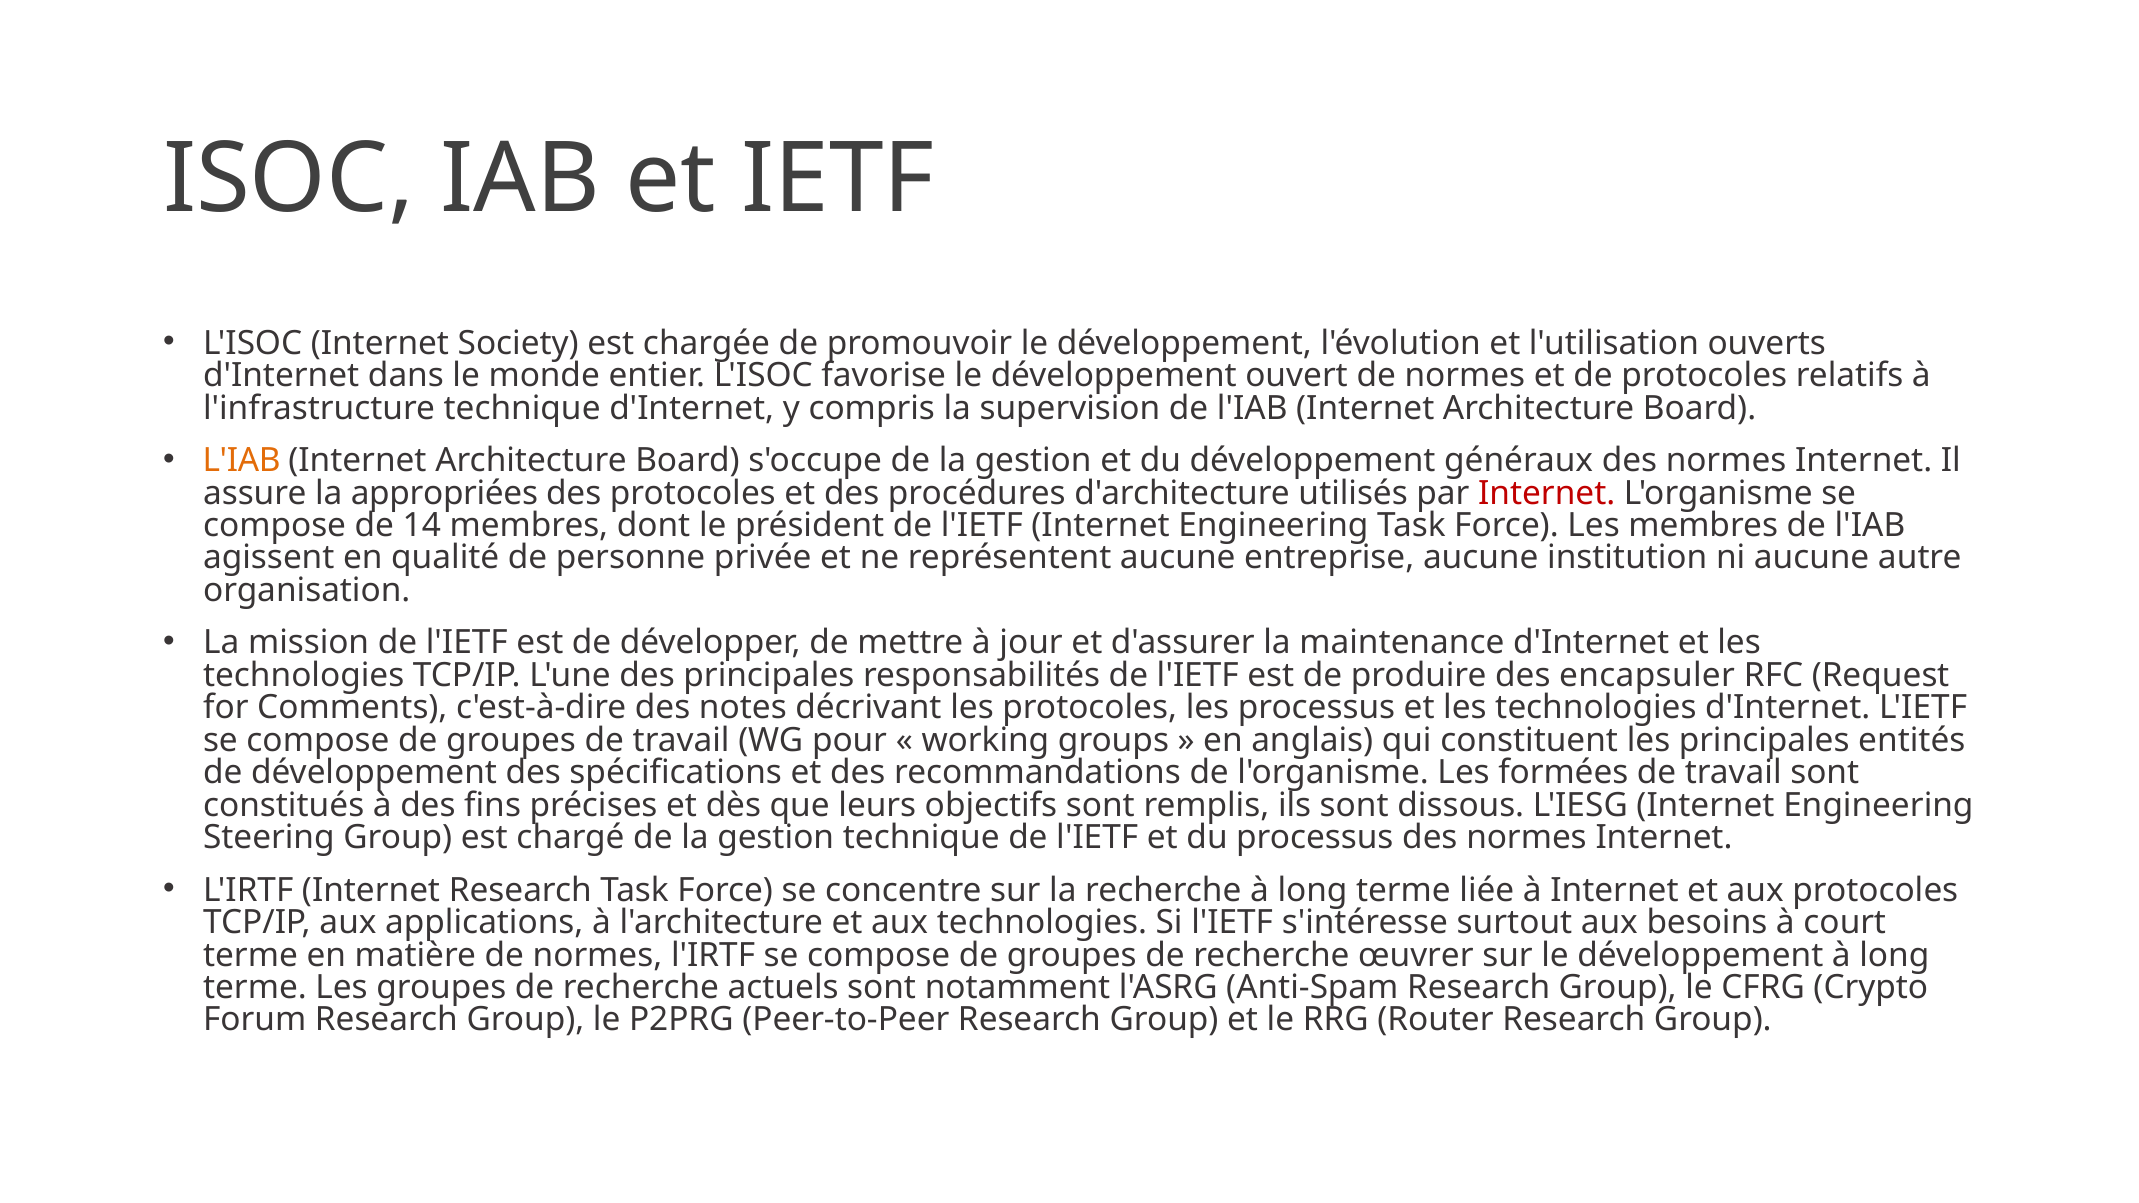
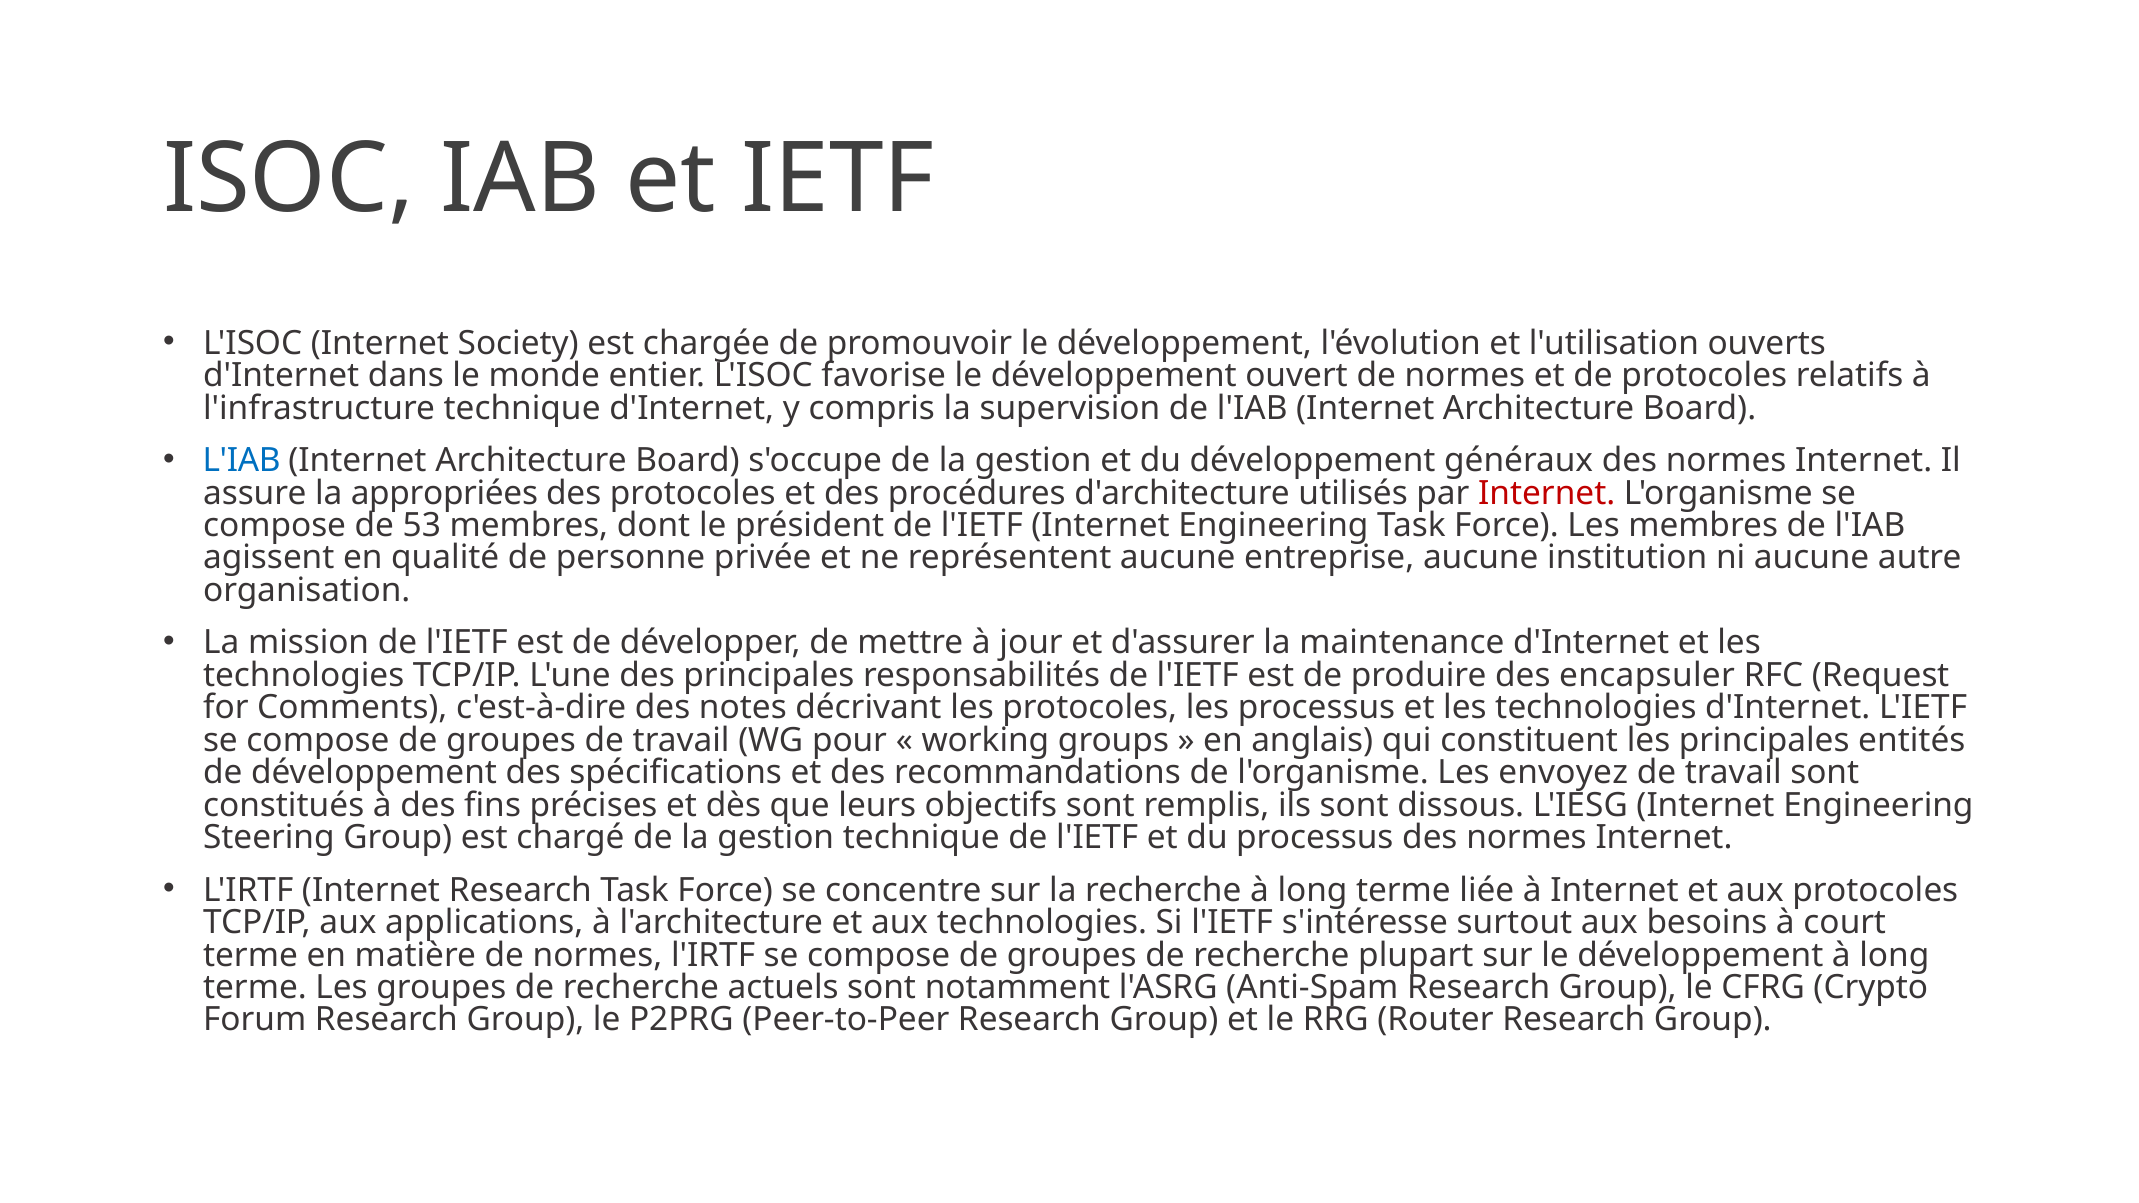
L'IAB at (242, 461) colour: orange -> blue
14: 14 -> 53
formées: formées -> envoyez
œuvrer: œuvrer -> plupart
